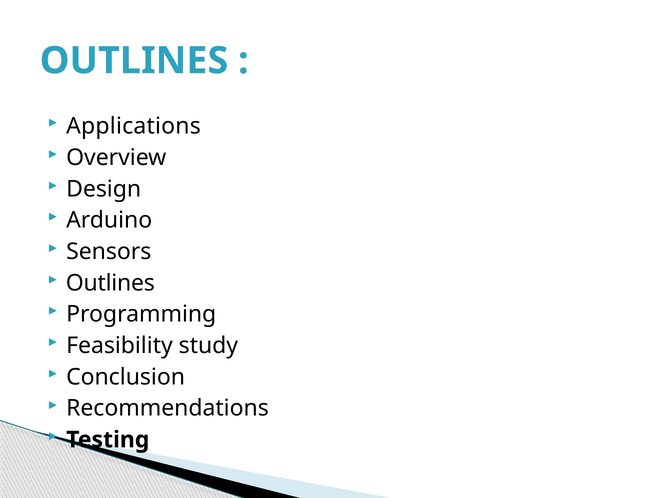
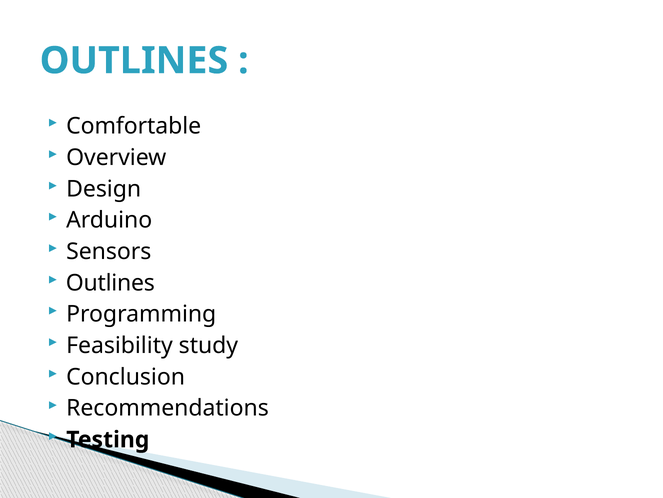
Applications: Applications -> Comfortable
